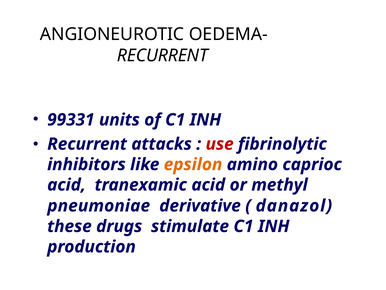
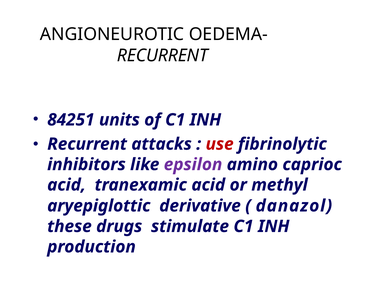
99331: 99331 -> 84251
epsilon colour: orange -> purple
pneumoniae: pneumoniae -> aryepiglottic
